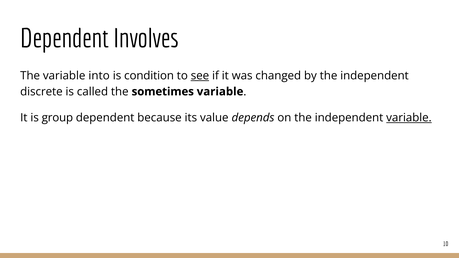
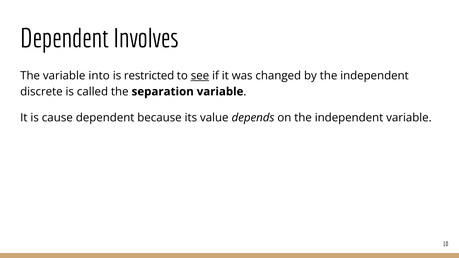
condition: condition -> restricted
sometimes: sometimes -> separation
group: group -> cause
variable at (409, 118) underline: present -> none
